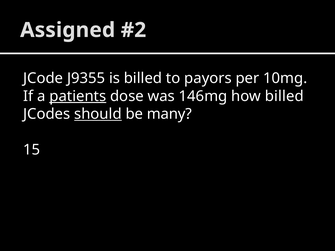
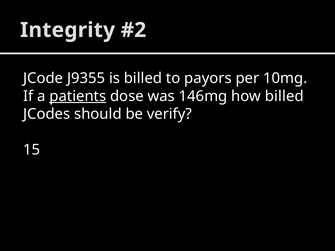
Assigned: Assigned -> Integrity
should underline: present -> none
many: many -> verify
